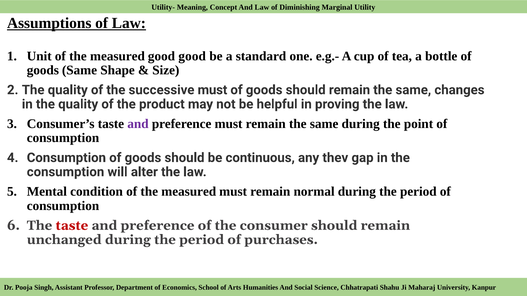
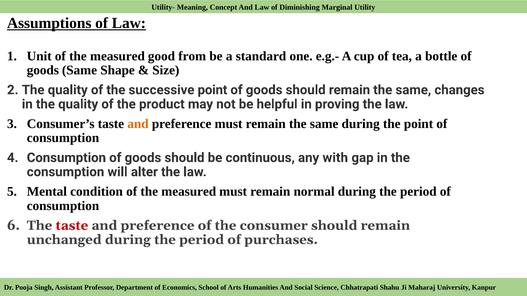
good good: good -> from
successive must: must -> point
and at (138, 124) colour: purple -> orange
thev: thev -> with
